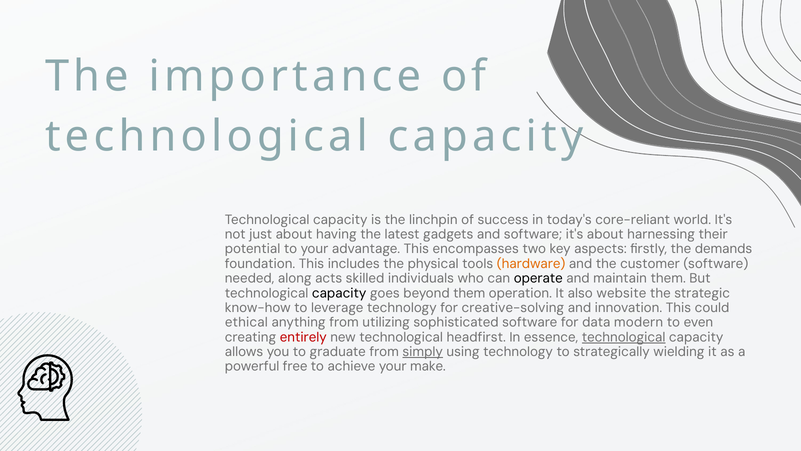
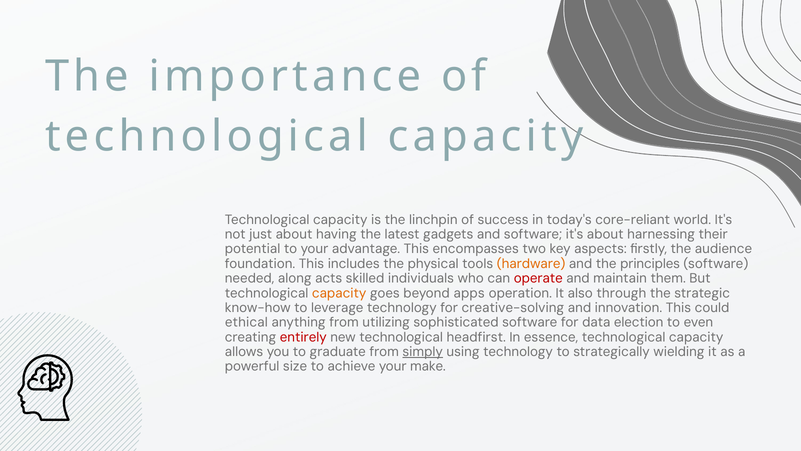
demands: demands -> audience
customer: customer -> principles
operate colour: black -> red
capacity at (339, 293) colour: black -> orange
beyond them: them -> apps
website: website -> through
modern: modern -> election
technological at (624, 337) underline: present -> none
free: free -> size
